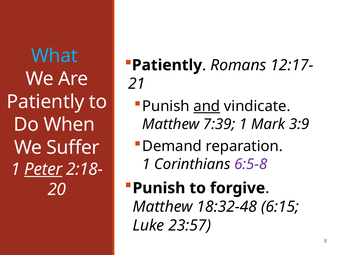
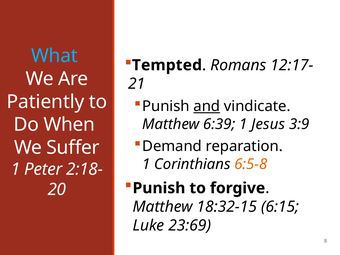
Patiently at (167, 65): Patiently -> Tempted
7:39: 7:39 -> 6:39
Mark: Mark -> Jesus
6:5-8 colour: purple -> orange
Peter underline: present -> none
18:32-48: 18:32-48 -> 18:32-15
23:57: 23:57 -> 23:69
